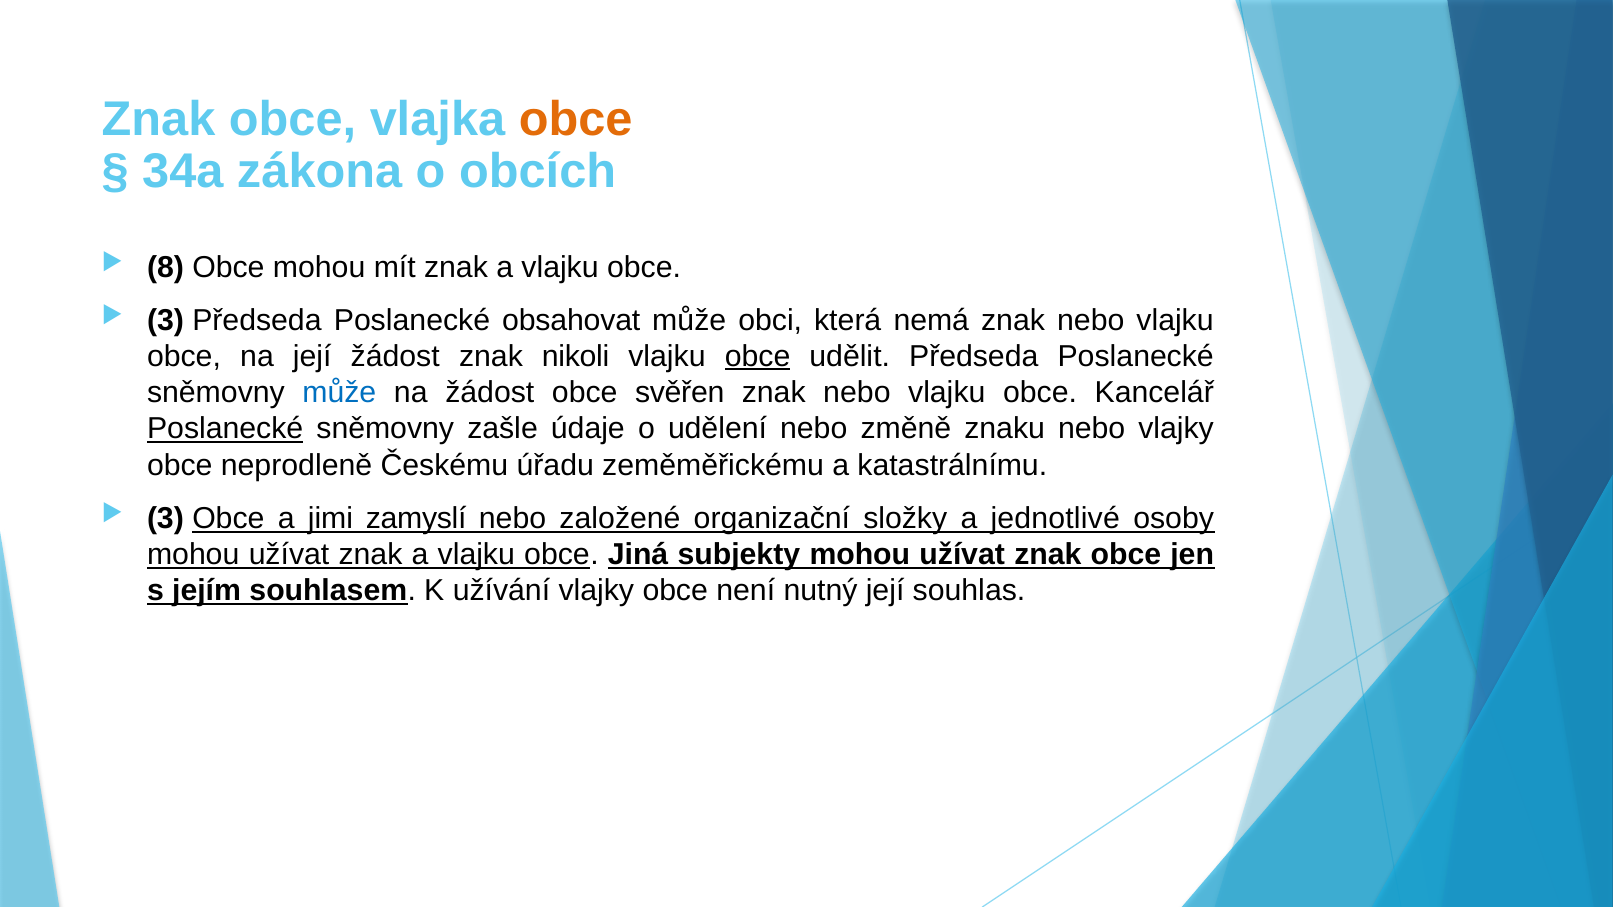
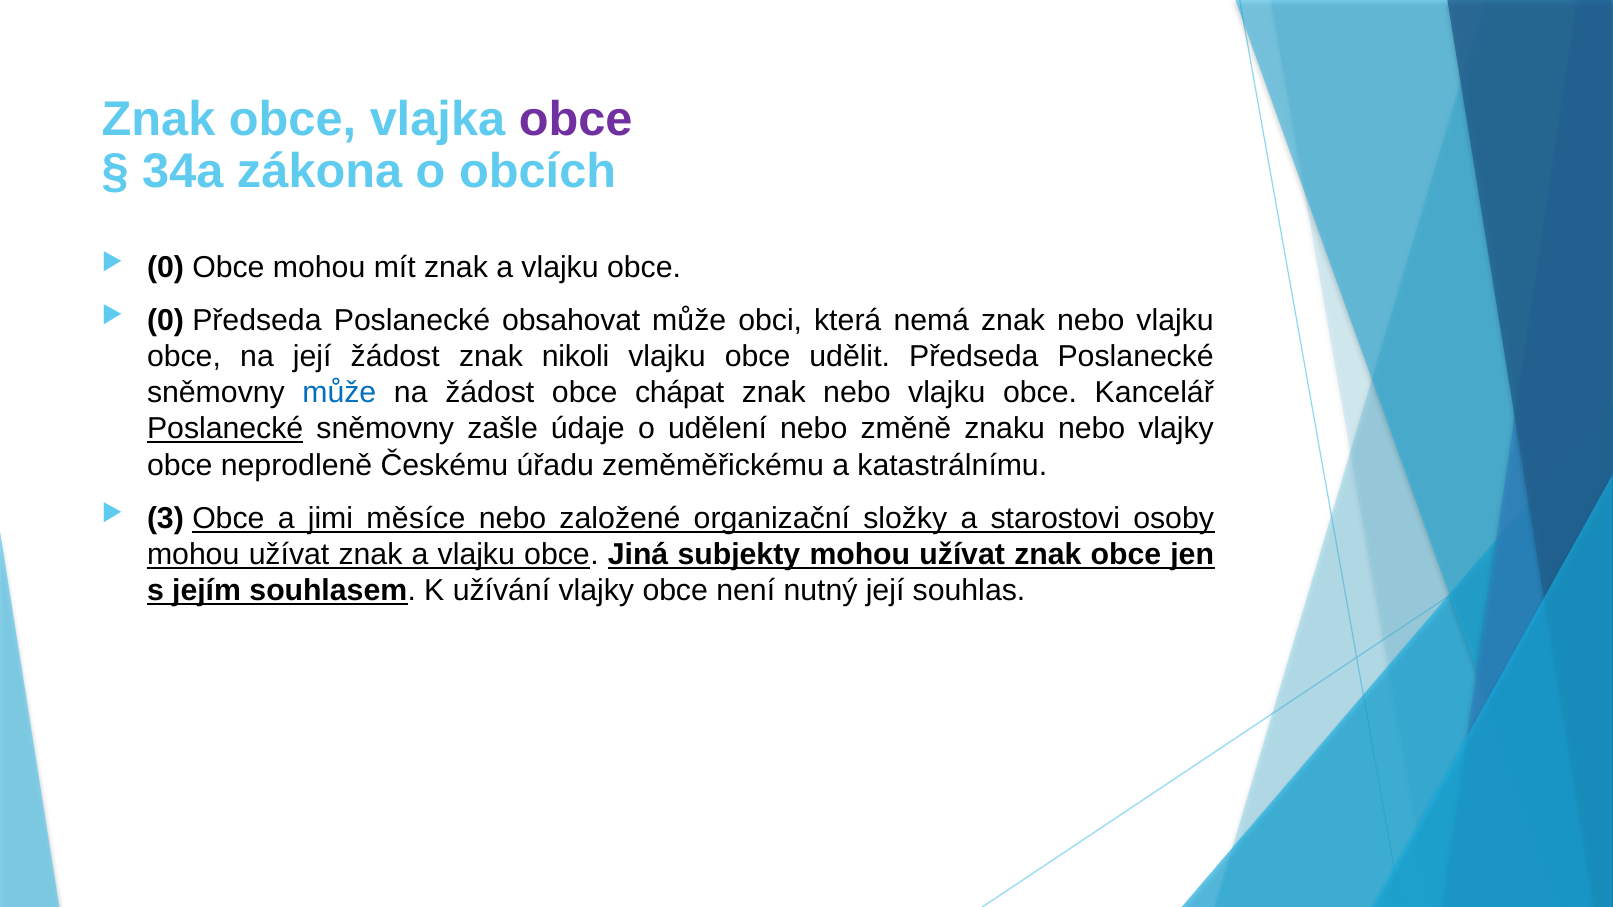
obce at (576, 119) colour: orange -> purple
8 at (166, 267): 8 -> 0
3 at (166, 320): 3 -> 0
obce at (758, 357) underline: present -> none
svěřen: svěřen -> chápat
zamyslí: zamyslí -> měsíce
jednotlivé: jednotlivé -> starostovi
